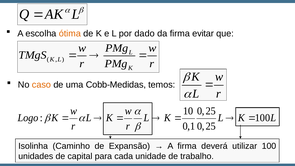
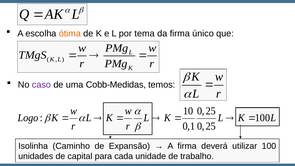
dado: dado -> tema
evitar: evitar -> único
caso colour: orange -> purple
